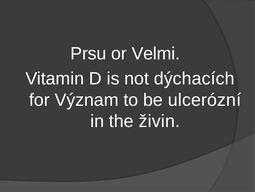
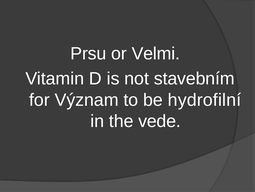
dýchacích: dýchacích -> stavebním
ulcerózní: ulcerózní -> hydrofilní
živin: živin -> vede
